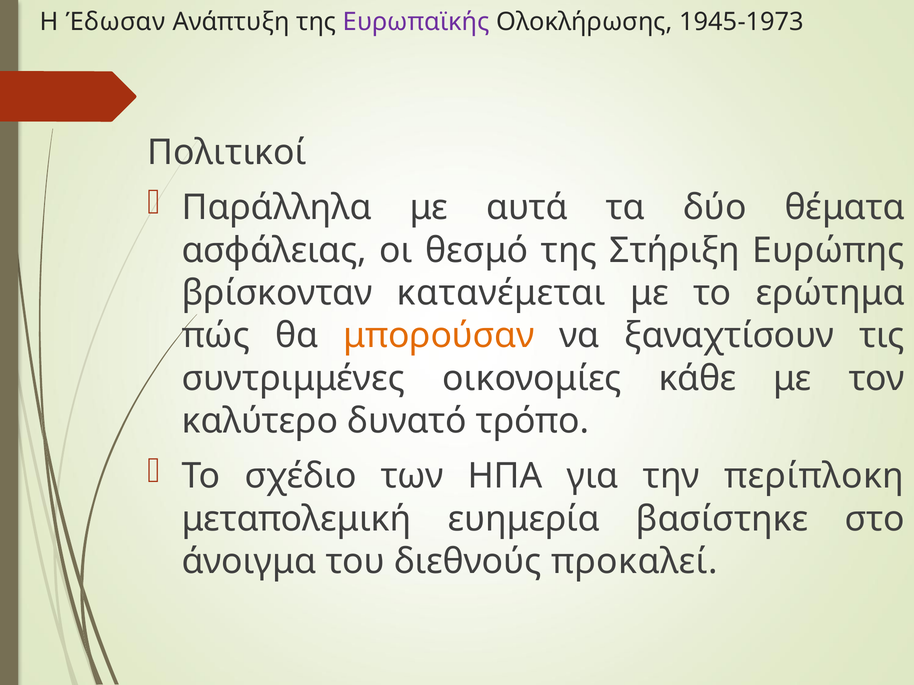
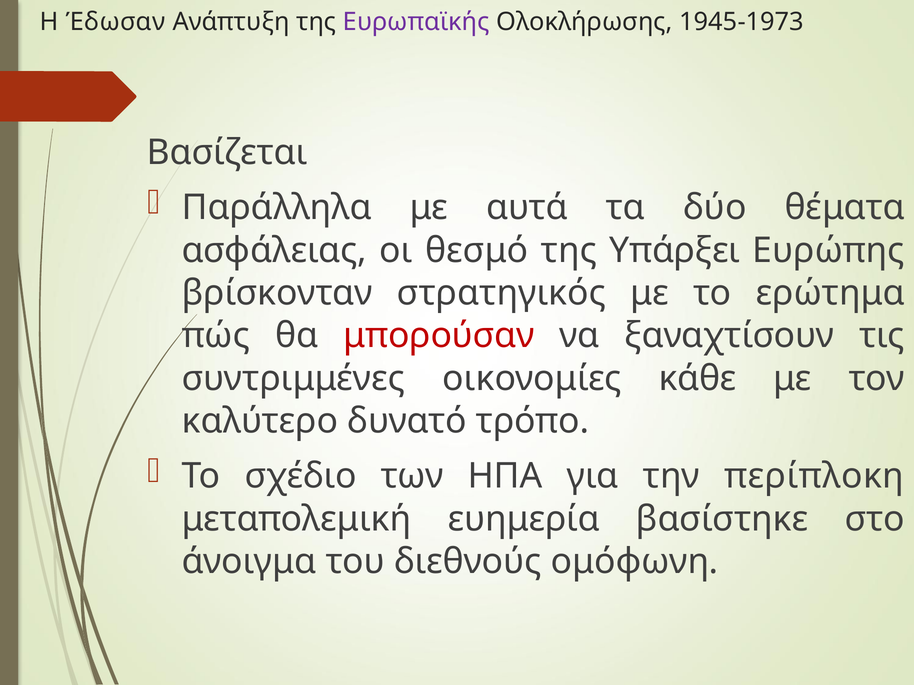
Πολιτικοί: Πολιτικοί -> Βασίζεται
Στήριξη: Στήριξη -> Υπάρξει
κατανέμεται: κατανέμεται -> στρατηγικός
μπορούσαν colour: orange -> red
προκαλεί: προκαλεί -> ομόφωνη
